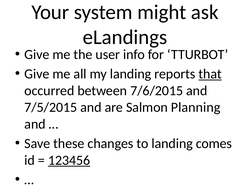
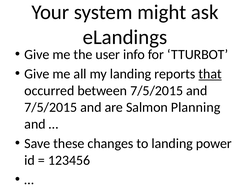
between 7/6/2015: 7/6/2015 -> 7/5/2015
comes: comes -> power
123456 underline: present -> none
